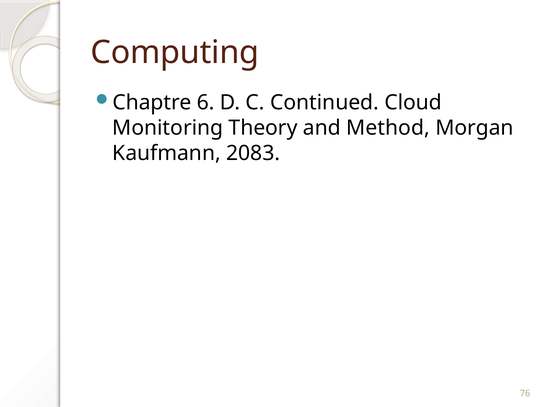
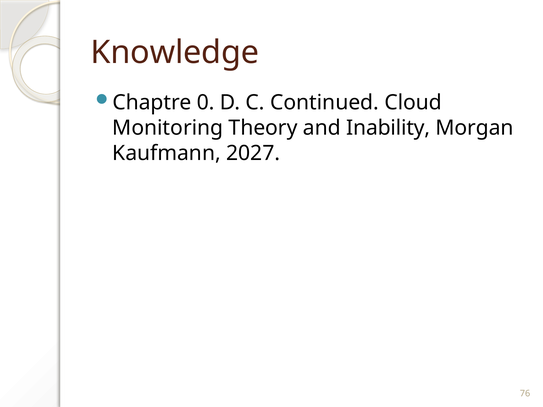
Computing: Computing -> Knowledge
6: 6 -> 0
Method: Method -> Inability
2083: 2083 -> 2027
